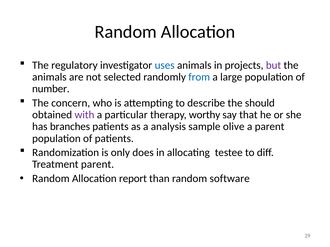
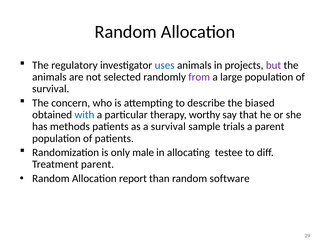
from colour: blue -> purple
number at (51, 89): number -> survival
should: should -> biased
with colour: purple -> blue
branches: branches -> methods
a analysis: analysis -> survival
olive: olive -> trials
does: does -> male
